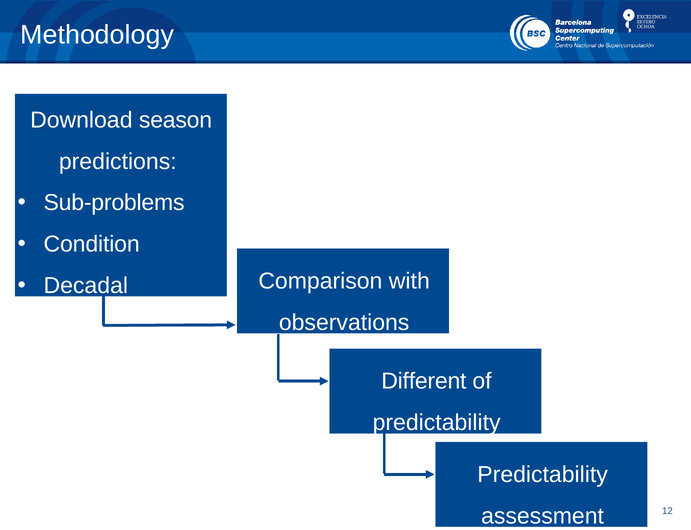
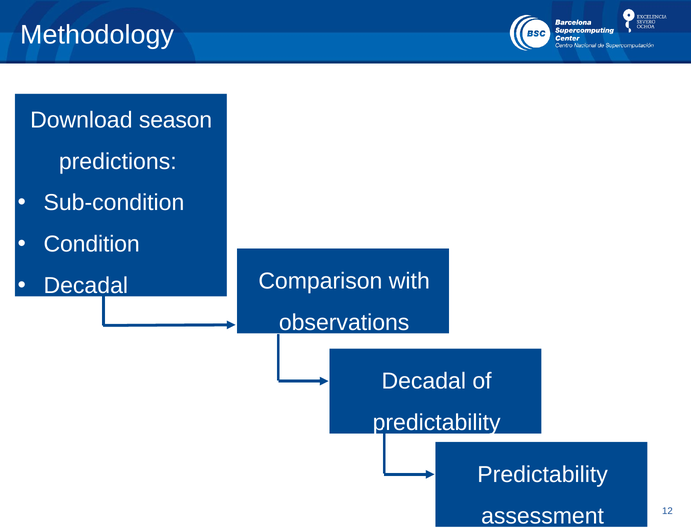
Sub-problems: Sub-problems -> Sub-condition
Different at (424, 382): Different -> Decadal
